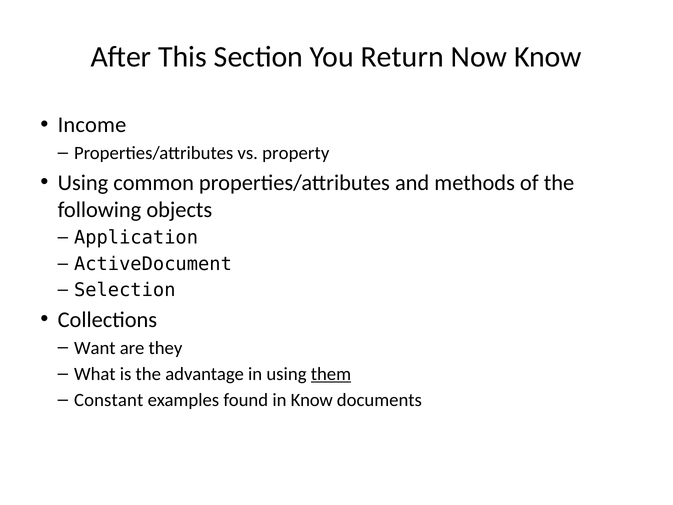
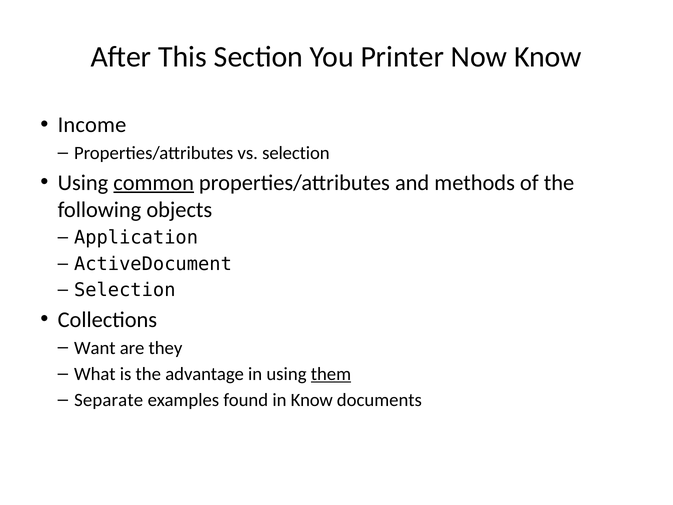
Return: Return -> Printer
vs property: property -> selection
common underline: none -> present
Constant: Constant -> Separate
